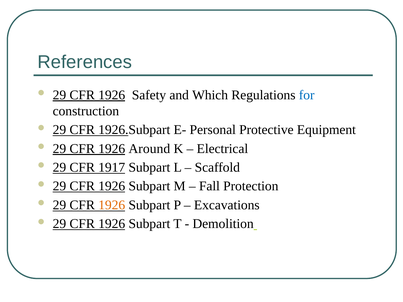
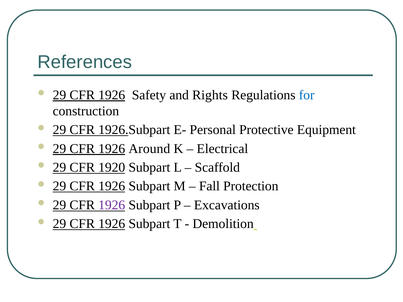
Which: Which -> Rights
1917: 1917 -> 1920
1926 at (112, 205) colour: orange -> purple
